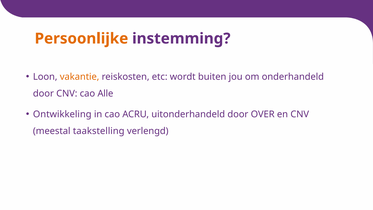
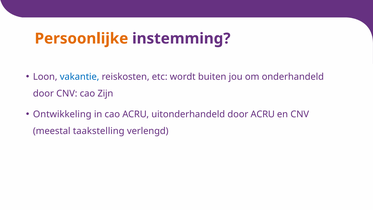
vakantie colour: orange -> blue
Alle: Alle -> Zijn
door OVER: OVER -> ACRU
